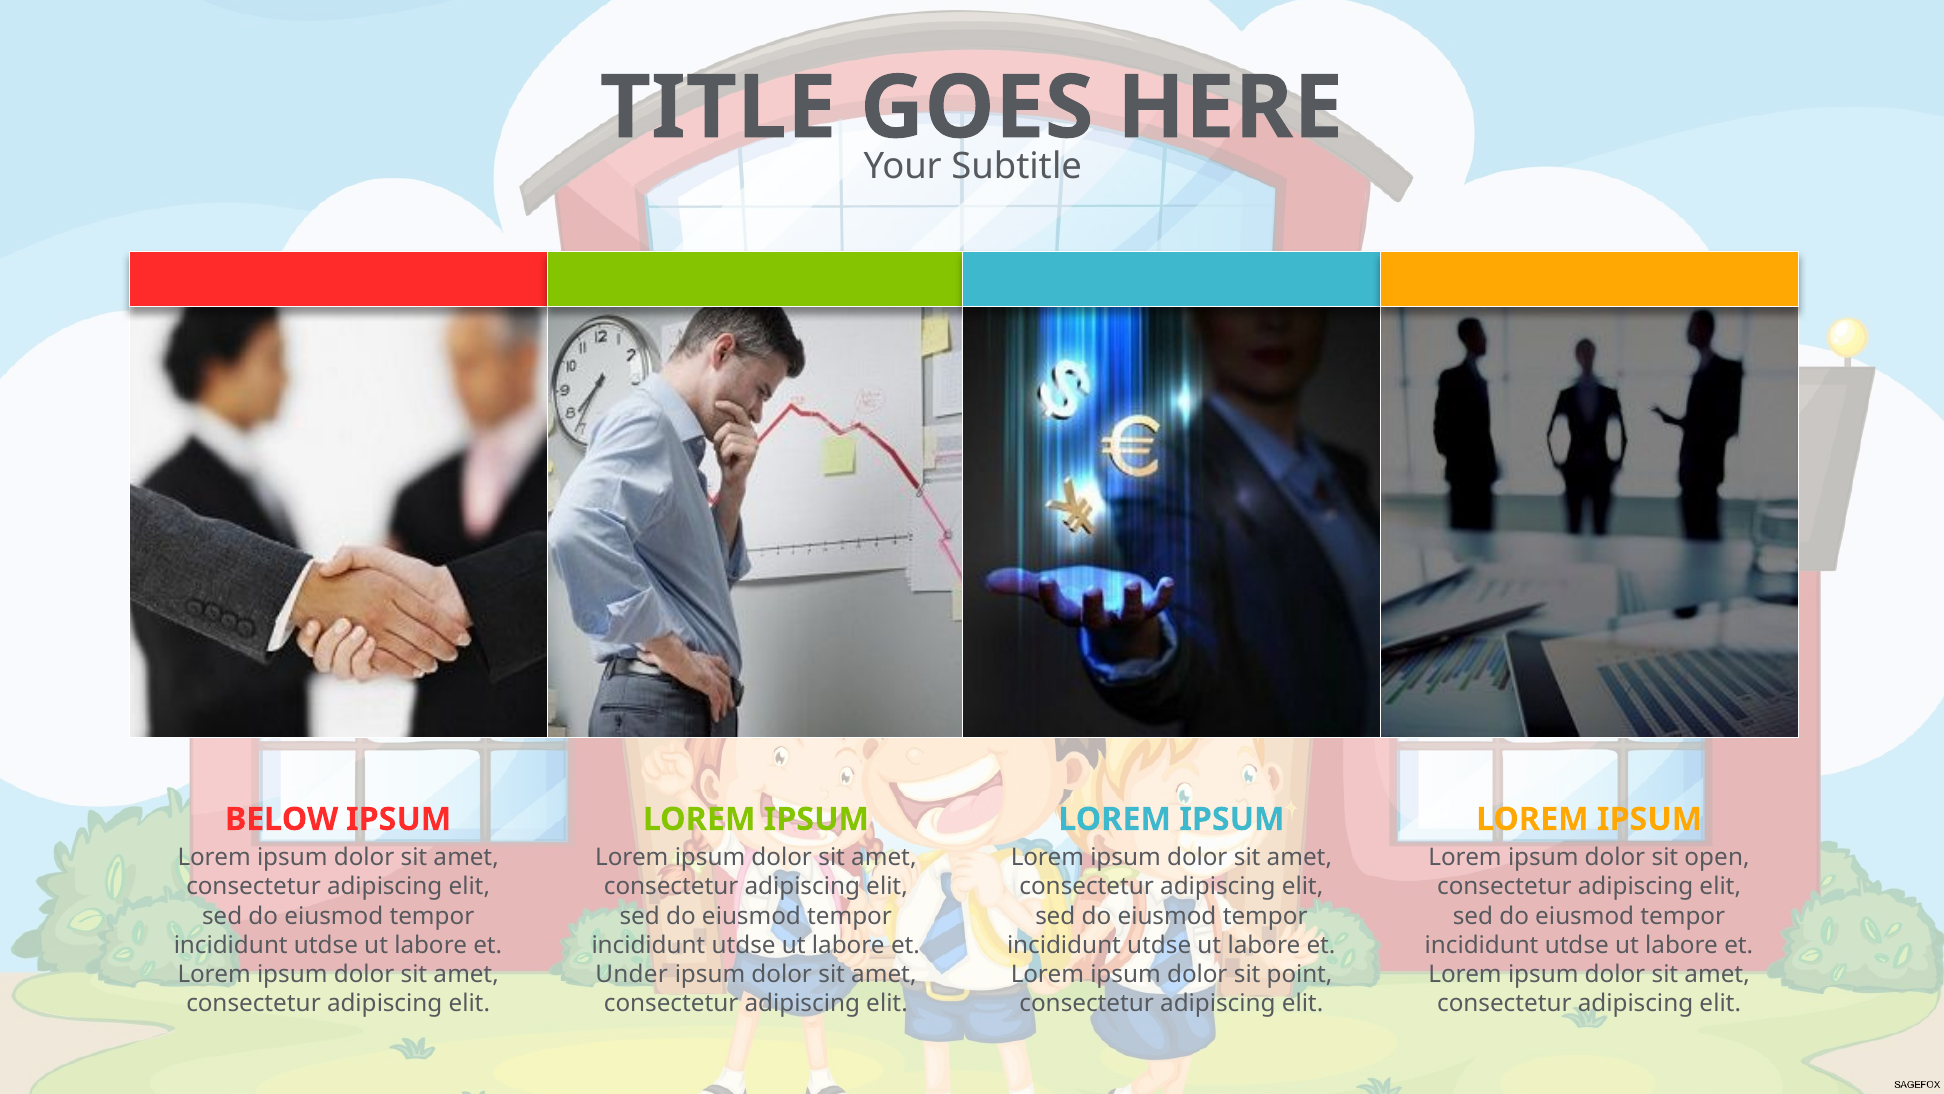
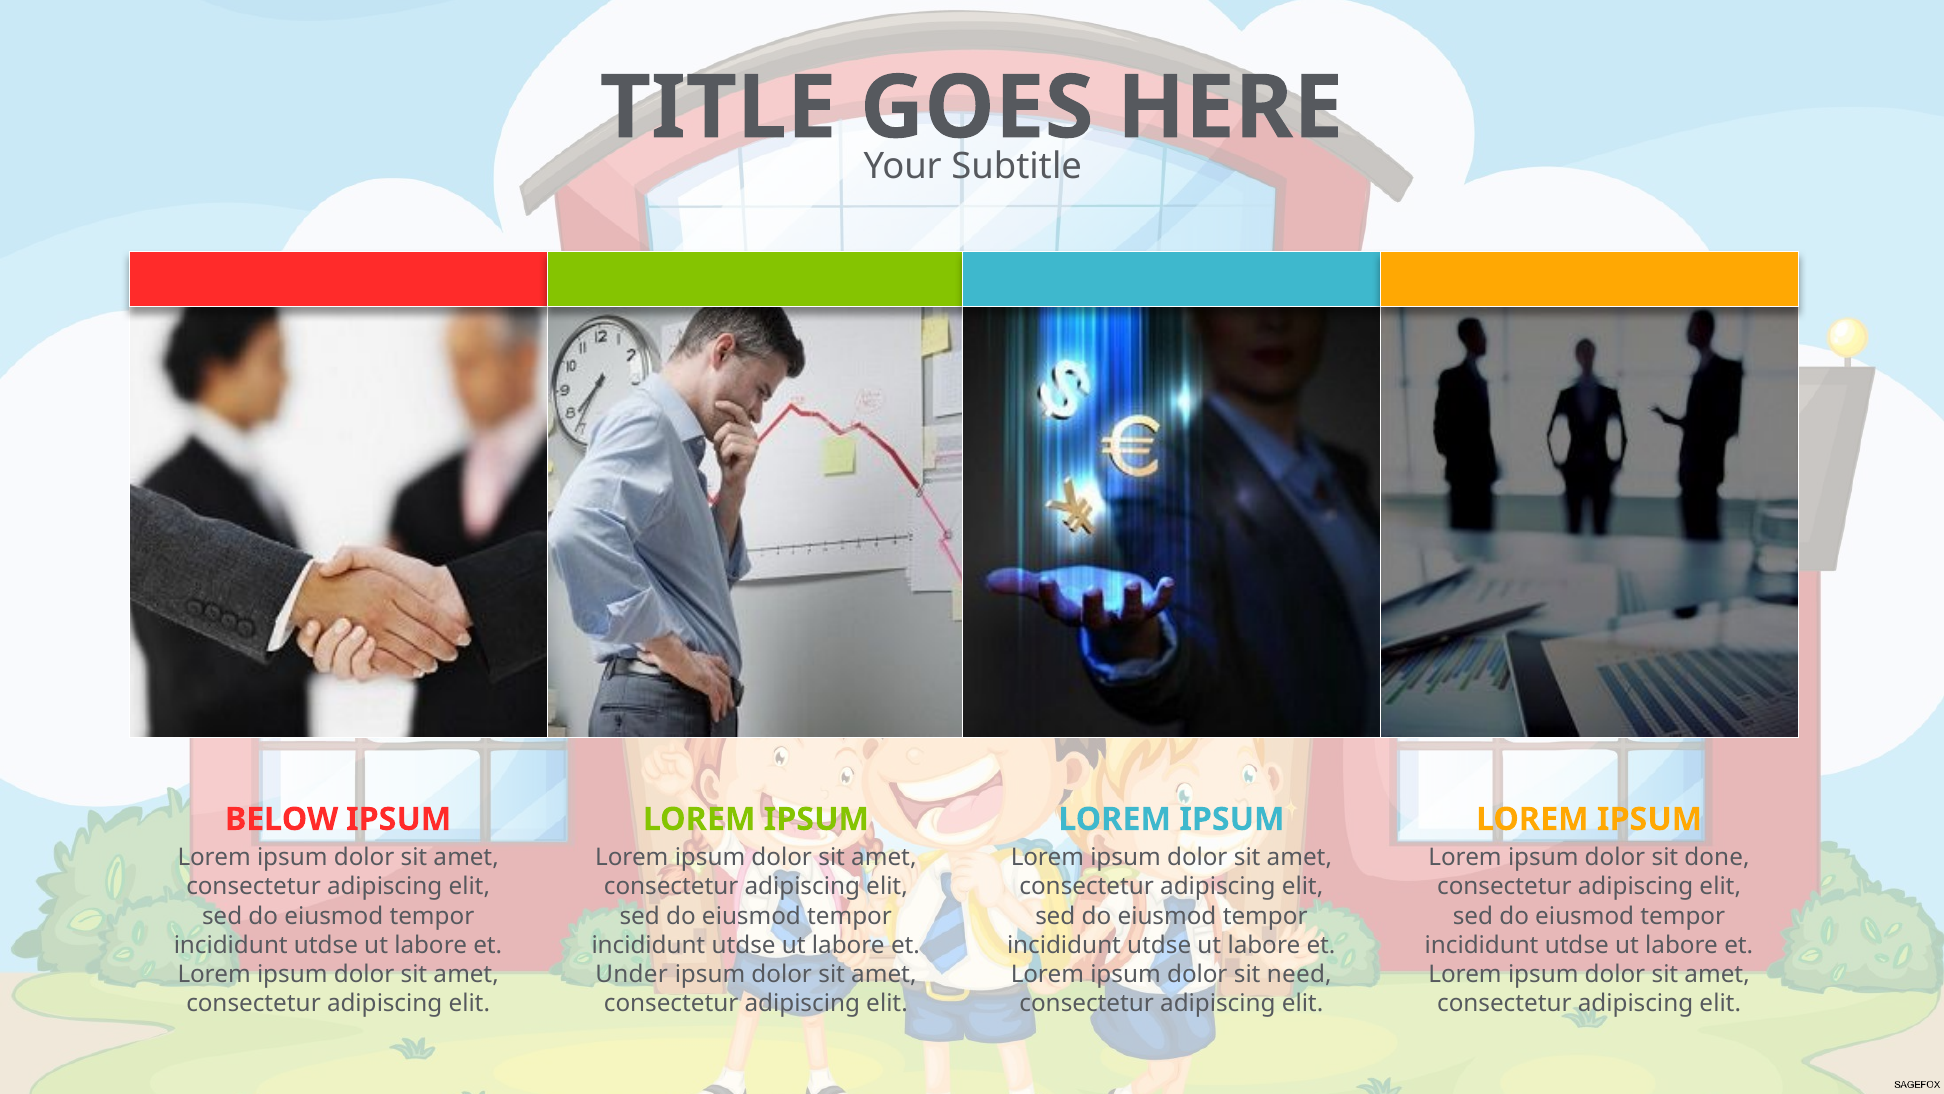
open: open -> done
point: point -> need
